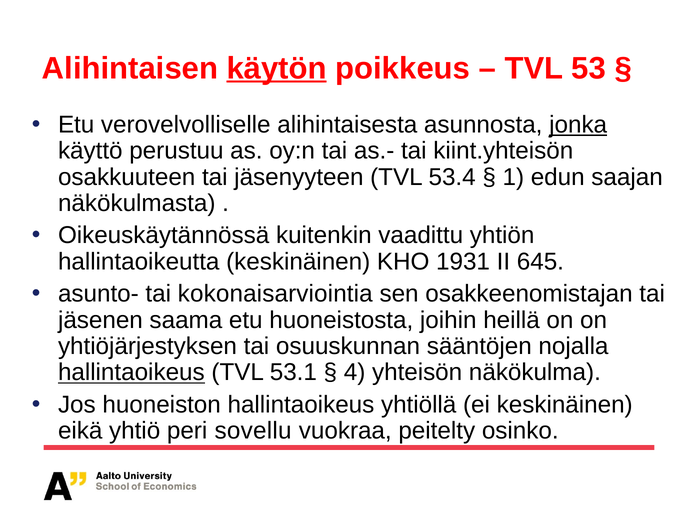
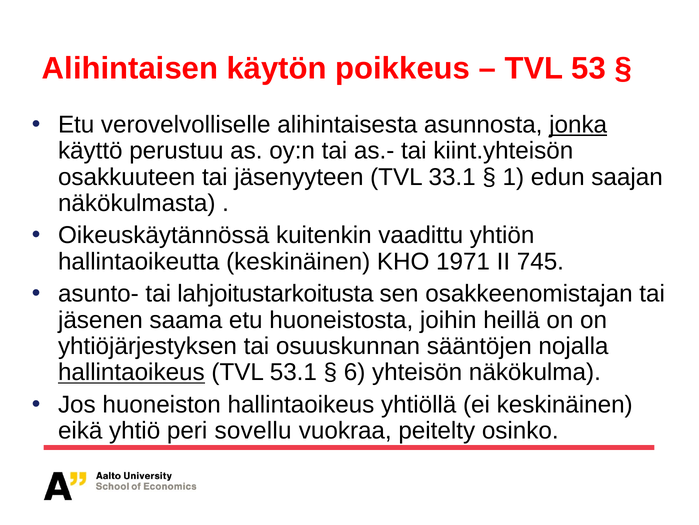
käytön underline: present -> none
53.4: 53.4 -> 33.1
1931: 1931 -> 1971
645: 645 -> 745
kokonaisarviointia: kokonaisarviointia -> lahjoitustarkoitusta
4: 4 -> 6
